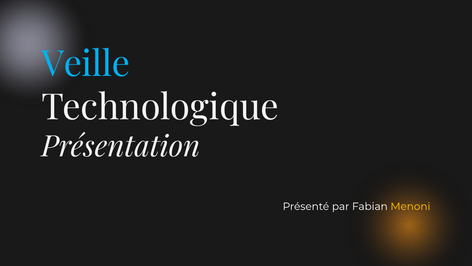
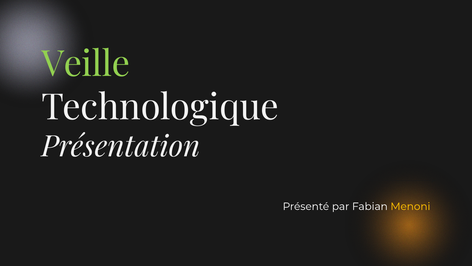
Veille colour: light blue -> light green
